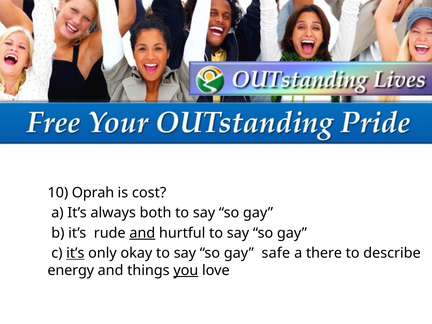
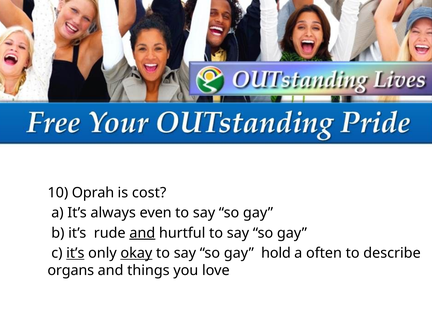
both: both -> even
okay underline: none -> present
safe: safe -> hold
there: there -> often
energy: energy -> organs
you underline: present -> none
